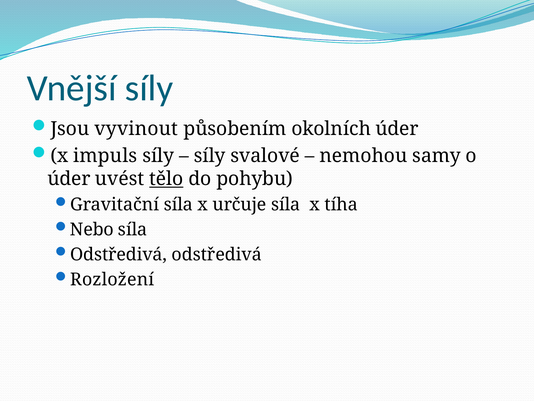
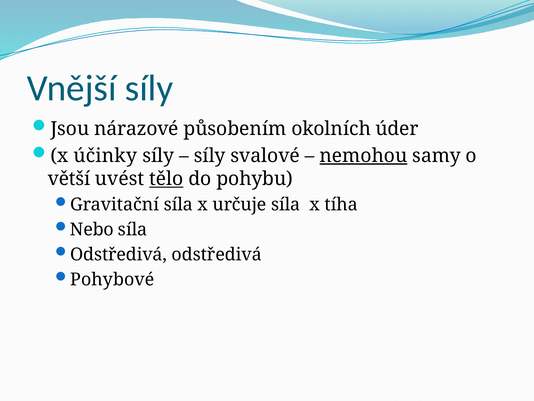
vyvinout: vyvinout -> nárazové
impuls: impuls -> účinky
nemohou underline: none -> present
úder at (69, 179): úder -> větší
Rozložení: Rozložení -> Pohybové
